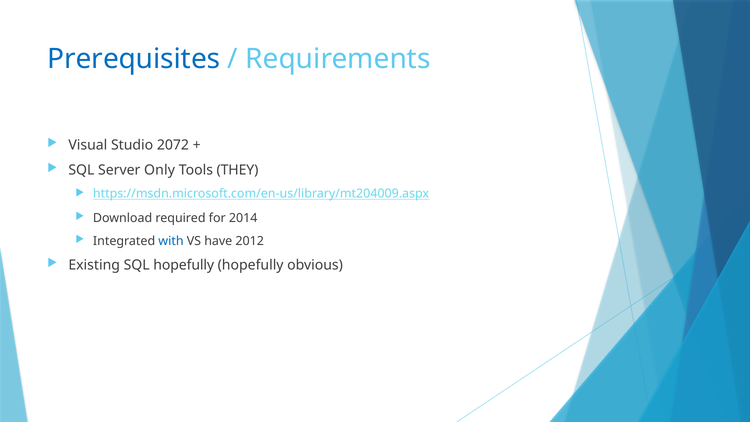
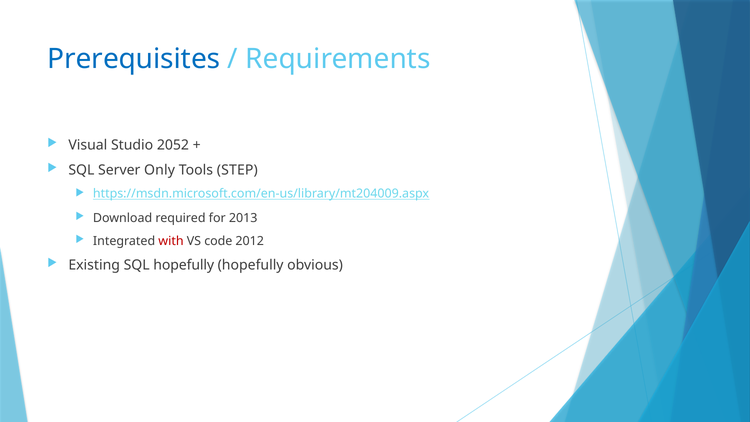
2072: 2072 -> 2052
THEY: THEY -> STEP
2014: 2014 -> 2013
with colour: blue -> red
have: have -> code
